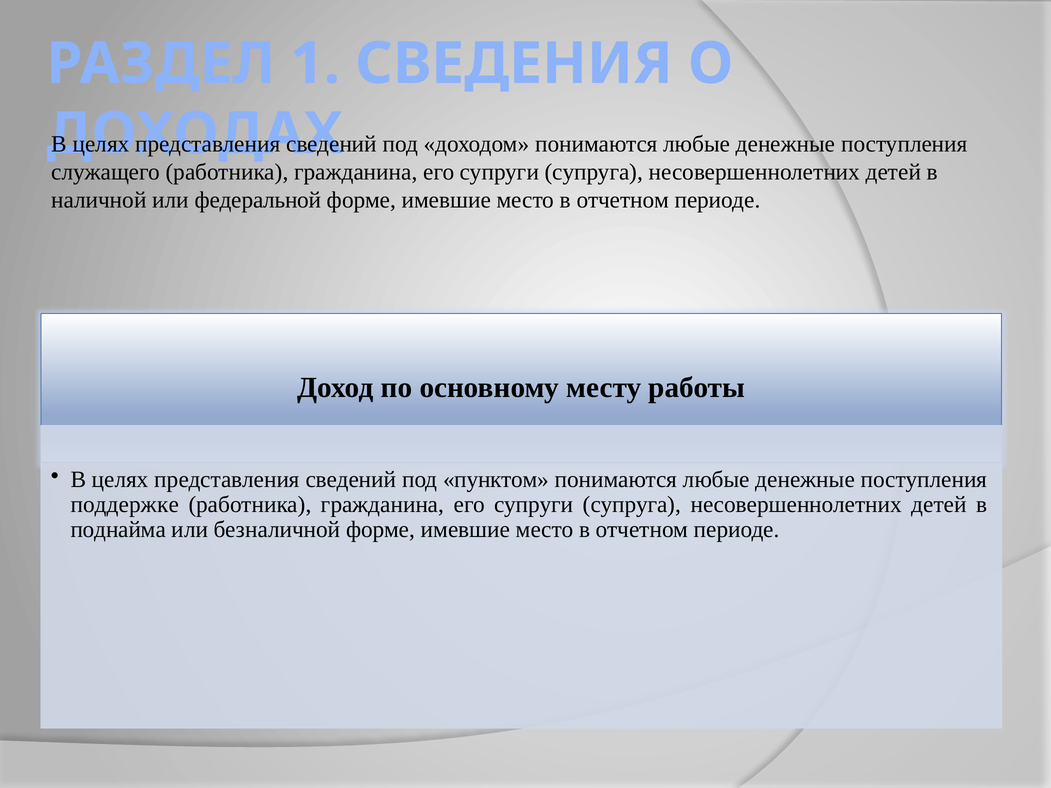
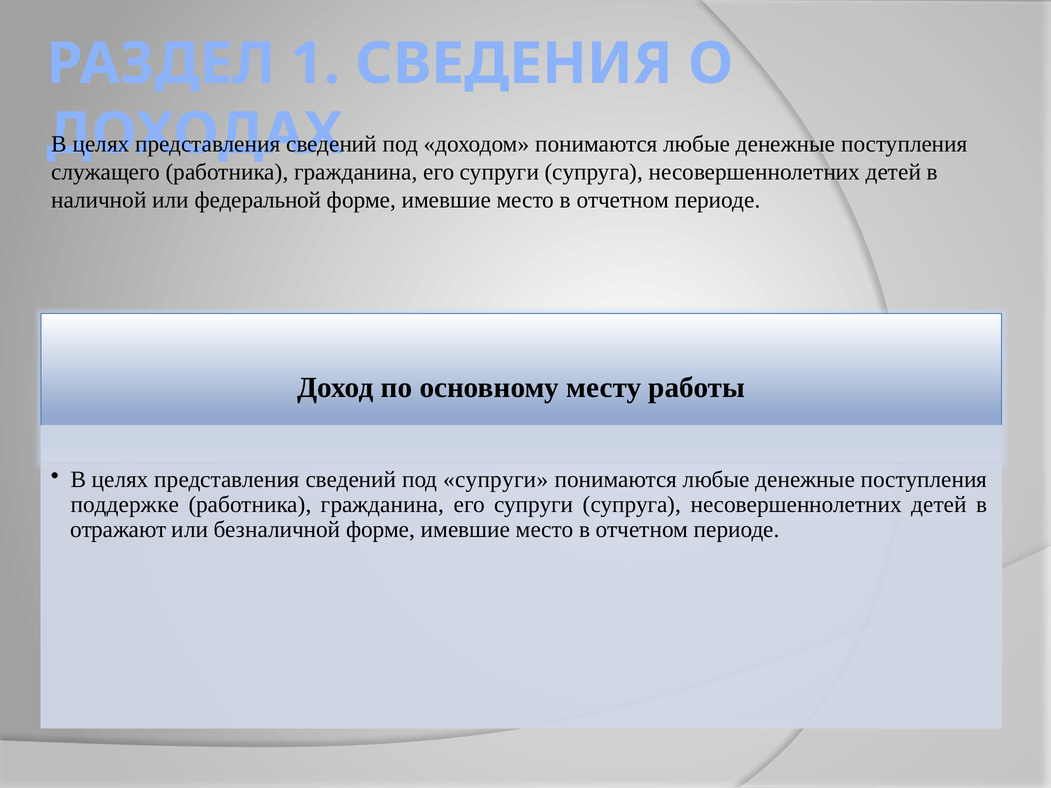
под пунктом: пунктом -> супруги
поднайма: поднайма -> отражают
